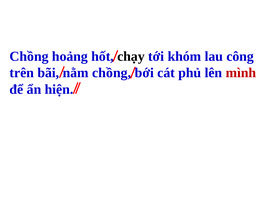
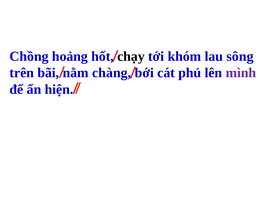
công: công -> sông
chồng at (112, 73): chồng -> chàng
mình colour: red -> purple
